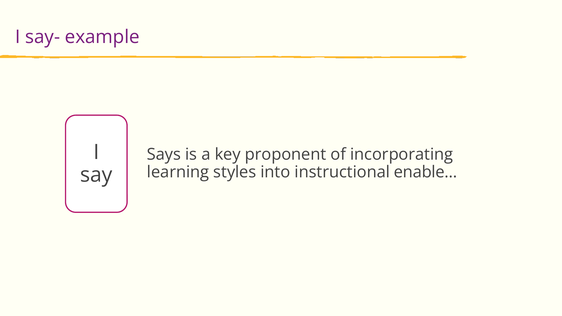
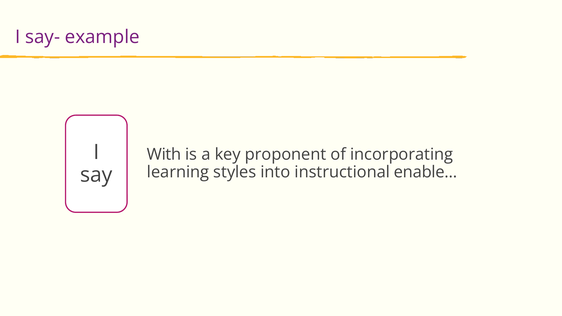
Says: Says -> With
